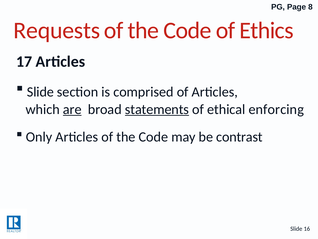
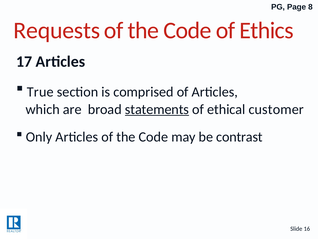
Slide at (40, 92): Slide -> True
are underline: present -> none
enforcing: enforcing -> customer
